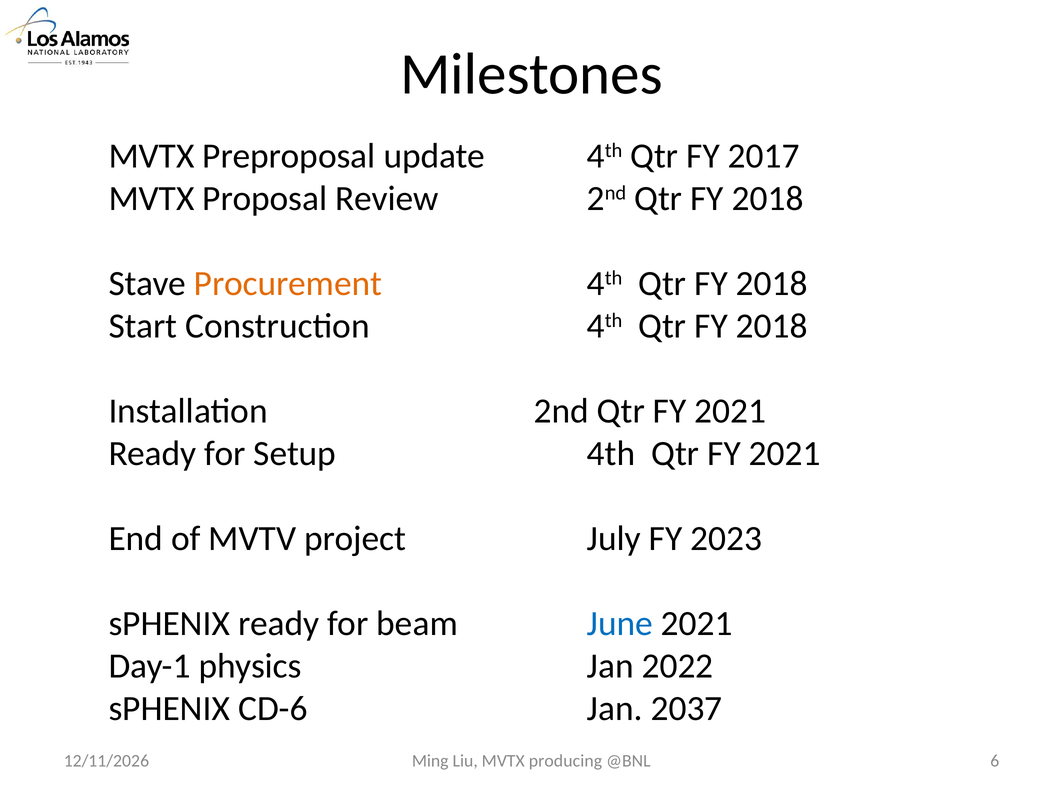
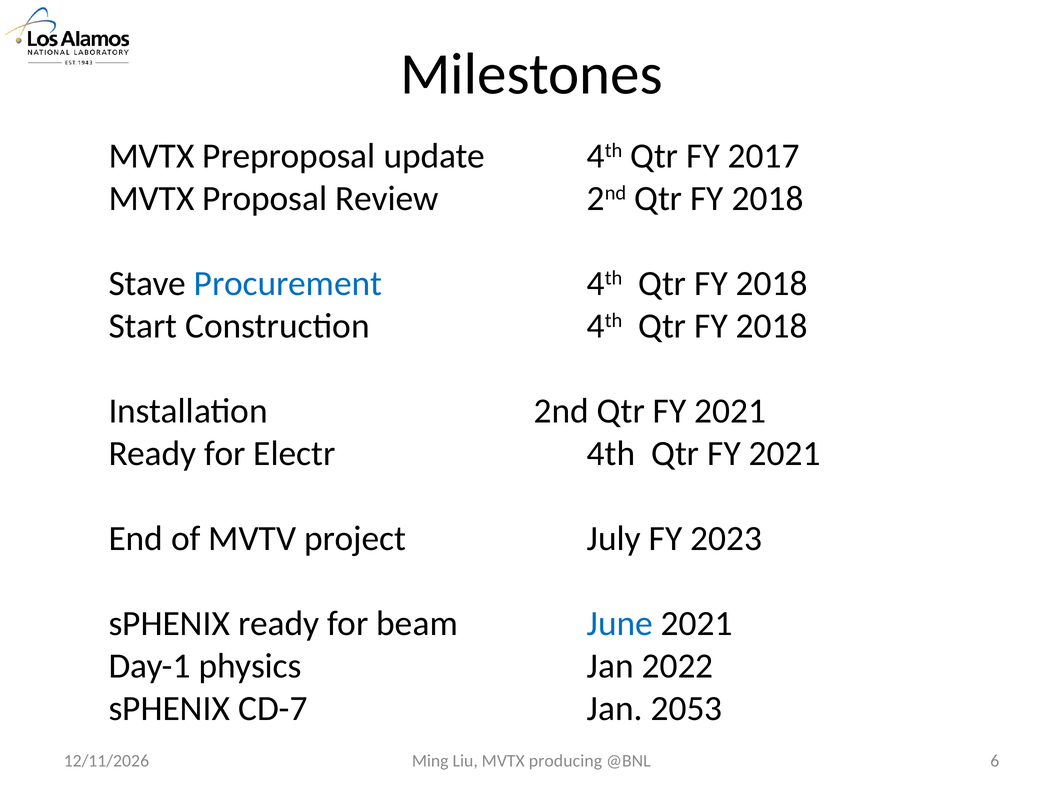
Procurement colour: orange -> blue
Setup: Setup -> Electr
CD-6: CD-6 -> CD-7
2037: 2037 -> 2053
